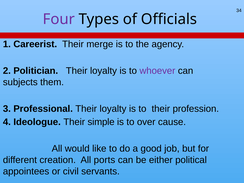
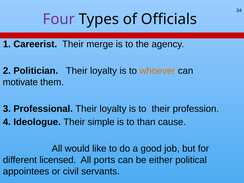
whoever colour: purple -> orange
subjects: subjects -> motivate
over: over -> than
creation: creation -> licensed
